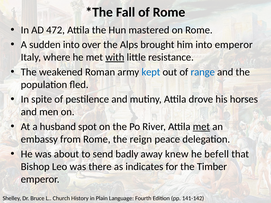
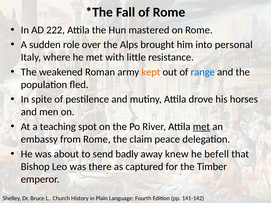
472: 472 -> 222
sudden into: into -> role
into emperor: emperor -> personal
with underline: present -> none
kept colour: blue -> orange
husband: husband -> teaching
reign: reign -> claim
indicates: indicates -> captured
